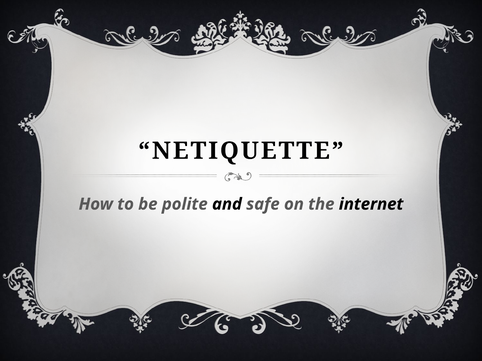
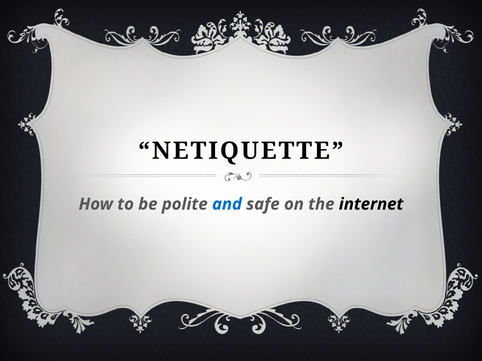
and colour: black -> blue
